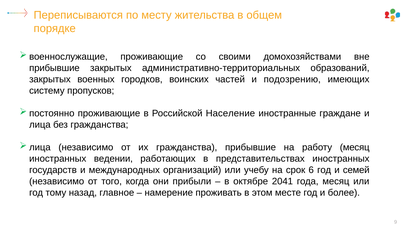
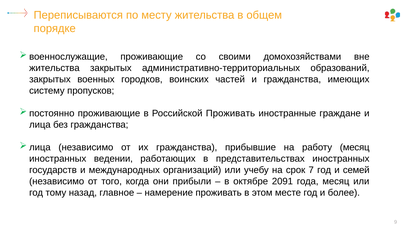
прибывшие at (54, 68): прибывшие -> жительства
и подозрению: подозрению -> гражданства
Российской Население: Население -> Проживать
6: 6 -> 7
2041: 2041 -> 2091
